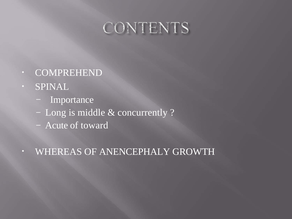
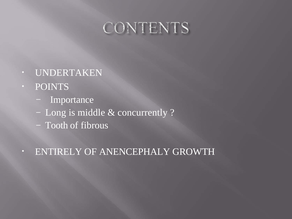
COMPREHEND: COMPREHEND -> UNDERTAKEN
SPINAL: SPINAL -> POINTS
Acute: Acute -> Tooth
toward: toward -> fibrous
WHEREAS: WHEREAS -> ENTIRELY
